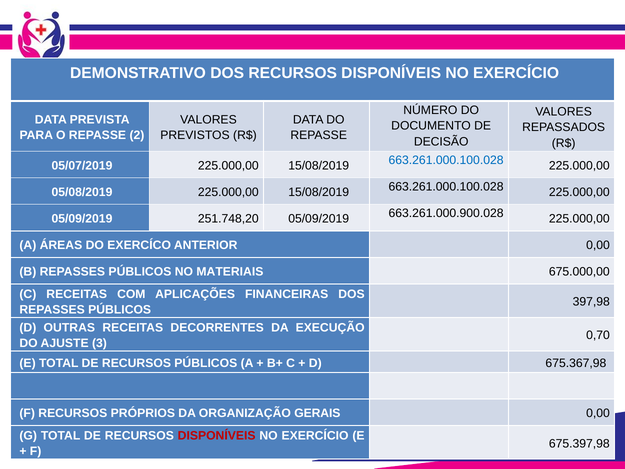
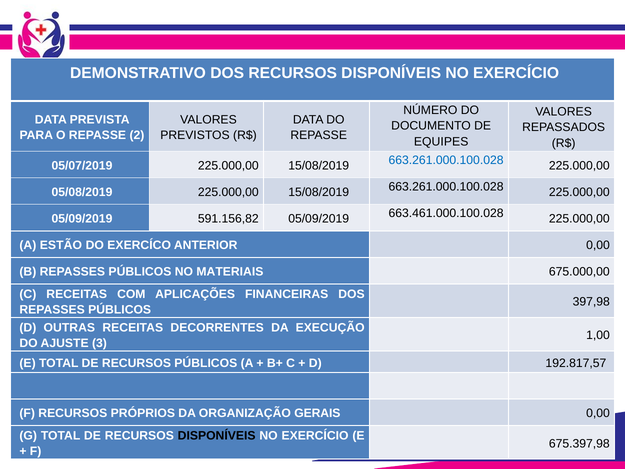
DECISÃO: DECISÃO -> EQUIPES
251.748,20: 251.748,20 -> 591.156,82
663.261.000.900.028: 663.261.000.900.028 -> 663.461.000.100.028
ÁREAS: ÁREAS -> ESTÃO
0,70: 0,70 -> 1,00
675.367,98: 675.367,98 -> 192.817,57
DISPONÍVEIS at (217, 435) colour: red -> black
